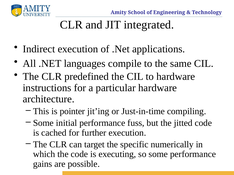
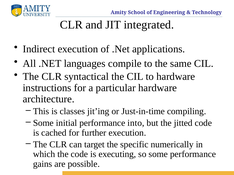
predefined: predefined -> syntactical
pointer: pointer -> classes
fuss: fuss -> into
